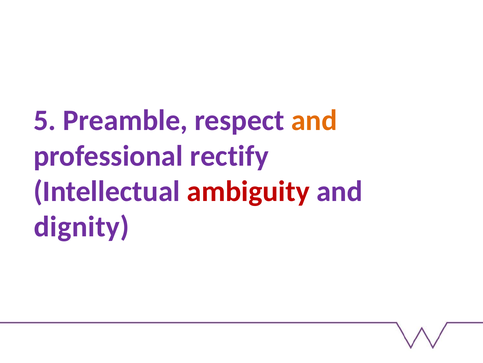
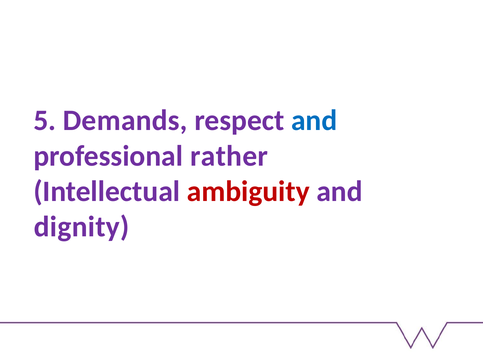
Preamble: Preamble -> Demands
and at (314, 120) colour: orange -> blue
rectify: rectify -> rather
